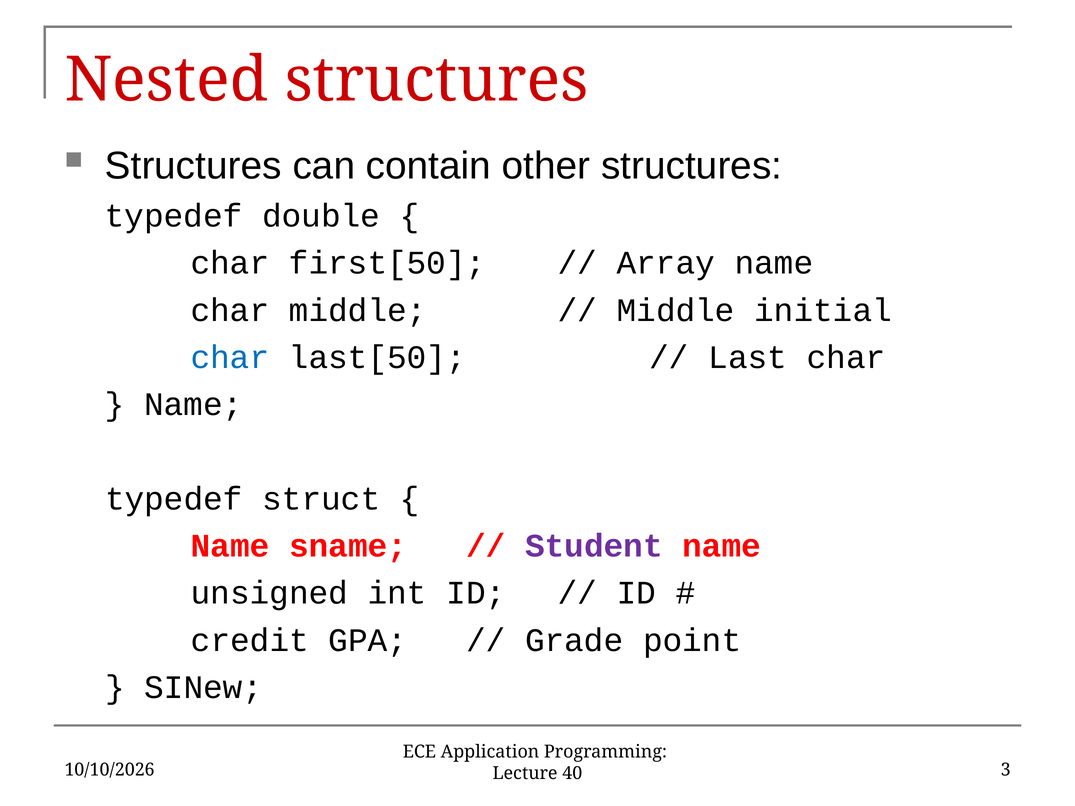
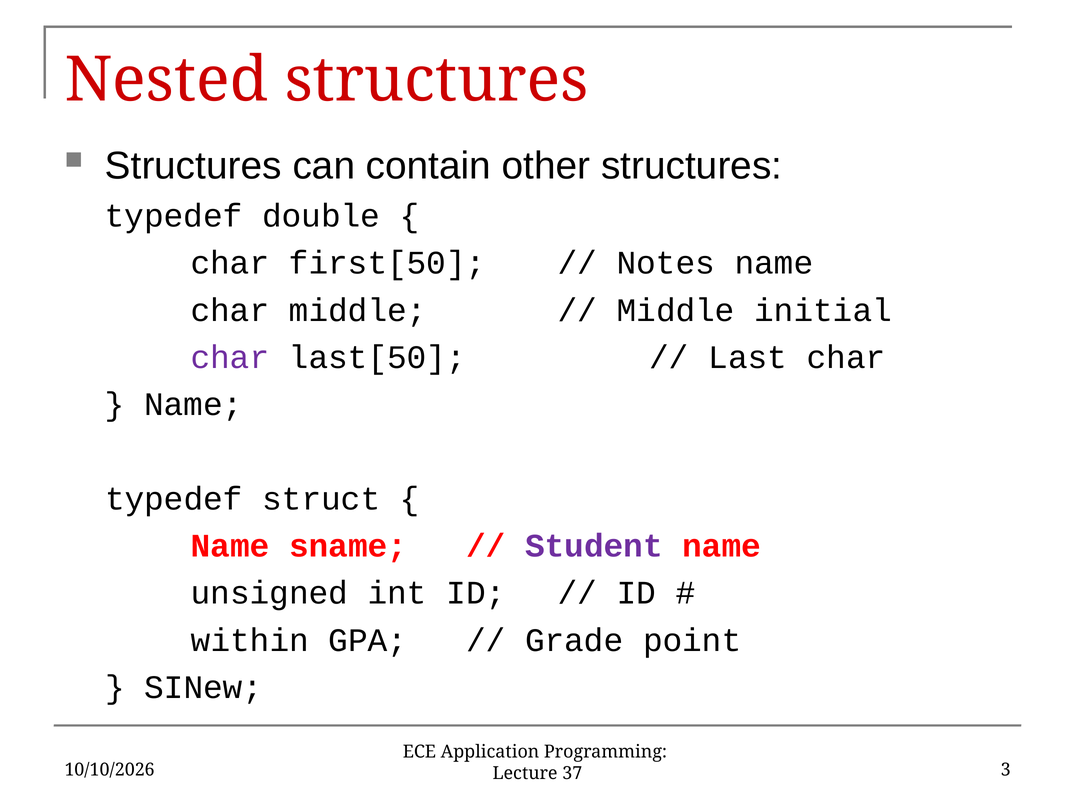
Array: Array -> Notes
char at (230, 357) colour: blue -> purple
credit: credit -> within
40: 40 -> 37
